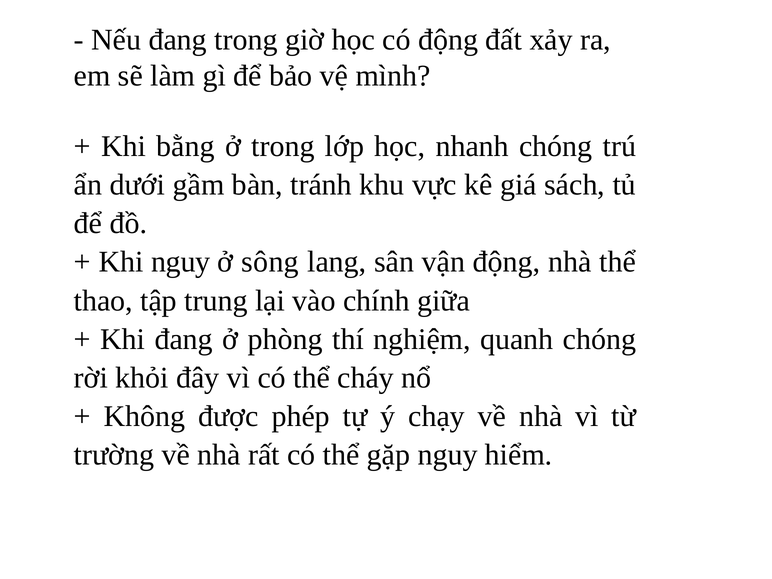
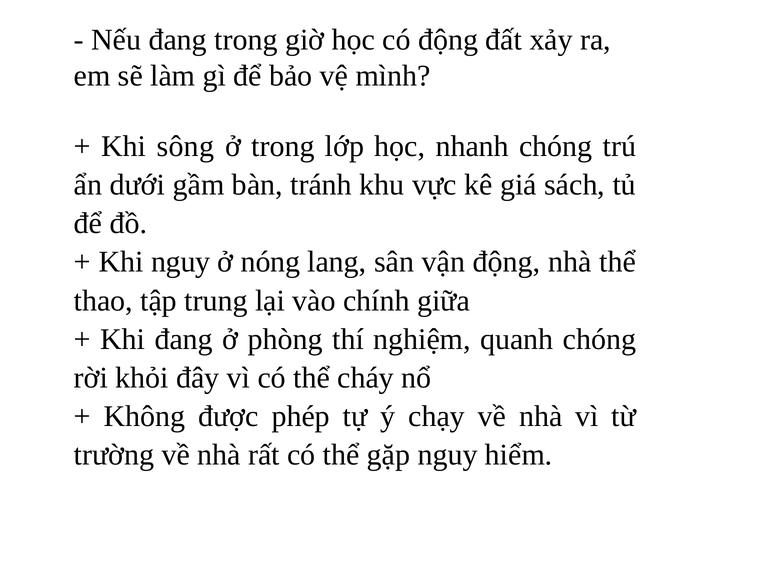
bằng: bằng -> sông
sông: sông -> nóng
